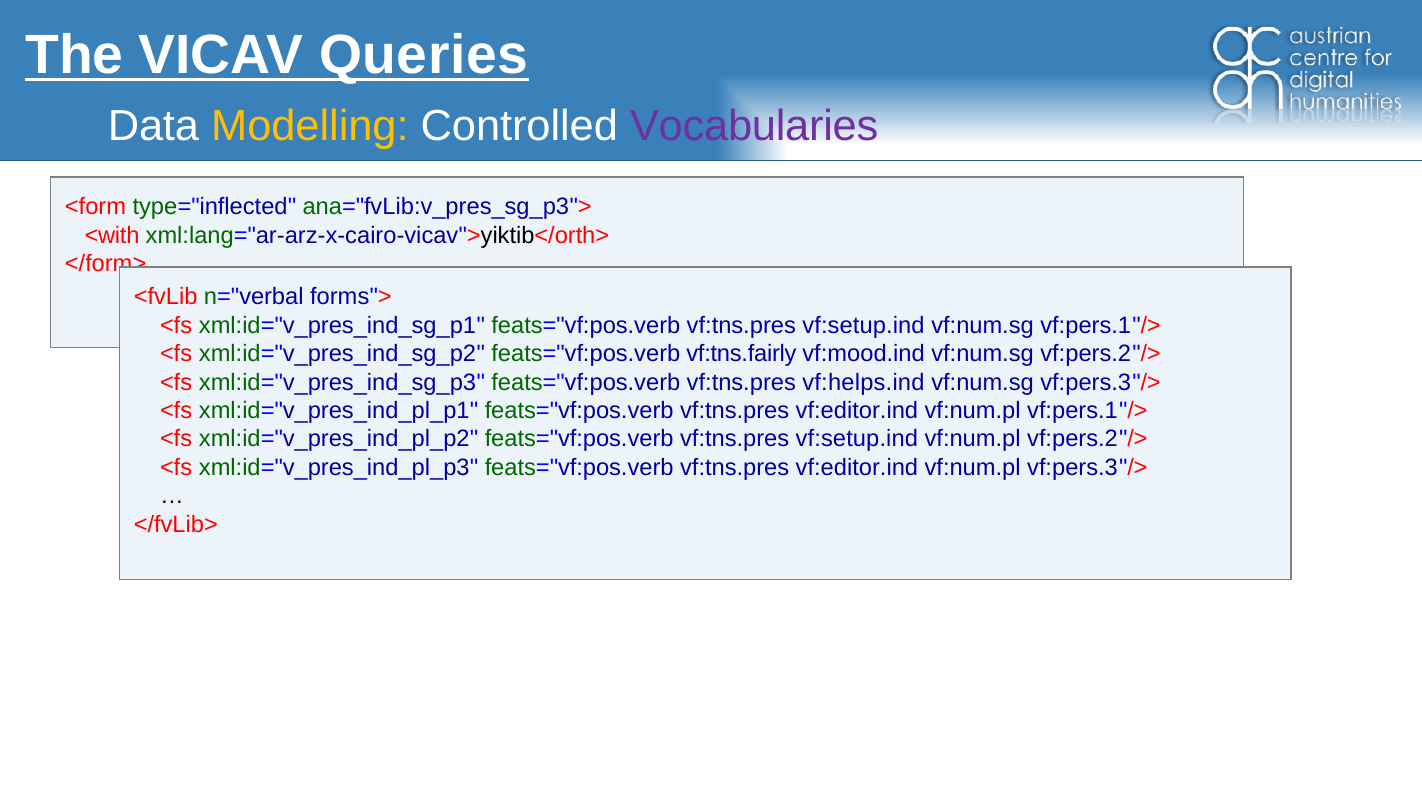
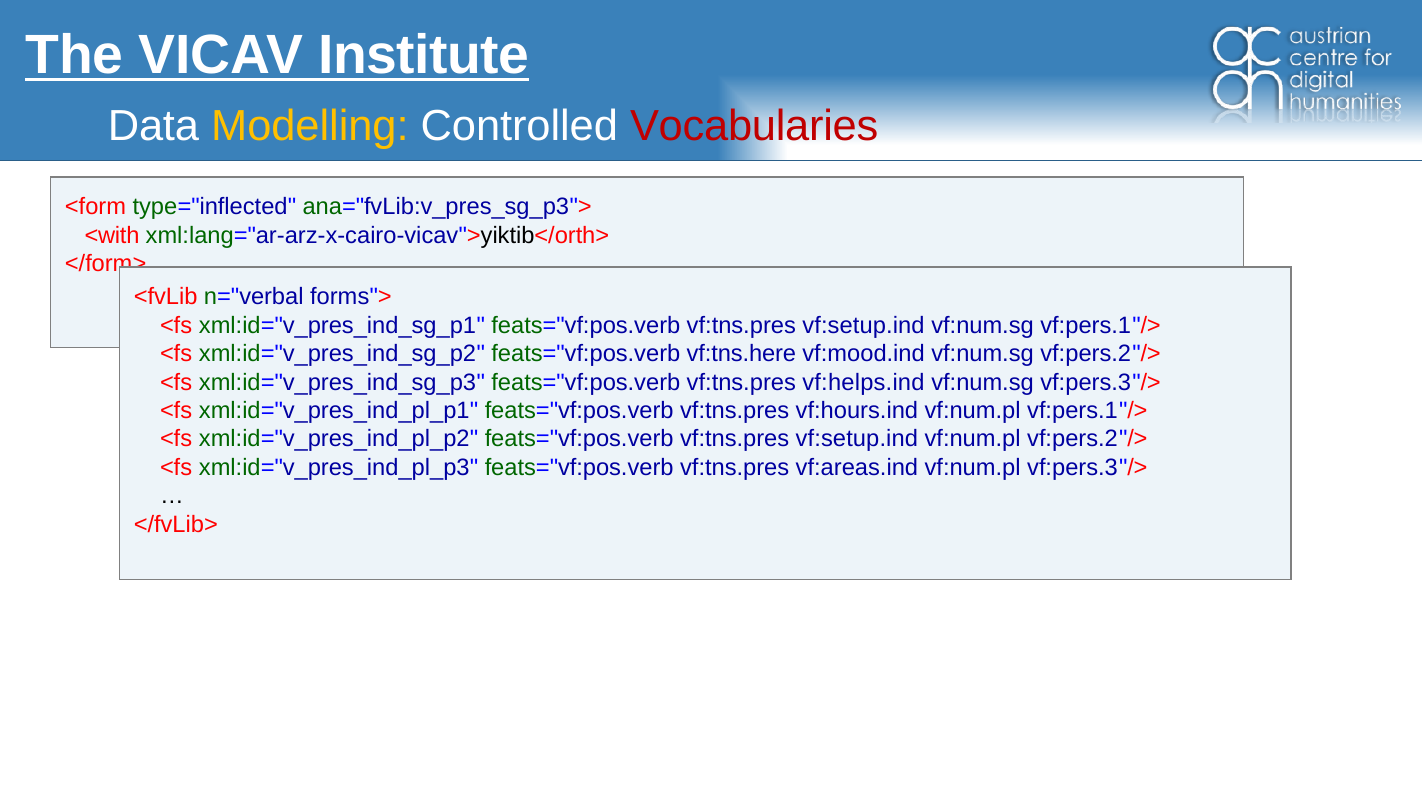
Queries: Queries -> Institute
Vocabularies colour: purple -> red
vf:tns.fairly: vf:tns.fairly -> vf:tns.here
xml:id="v_pres_ind_pl_p1 feats="vf:pos.verb vf:tns.pres vf:editor.ind: vf:editor.ind -> vf:hours.ind
xml:id="v_pres_ind_pl_p3 feats="vf:pos.verb vf:tns.pres vf:editor.ind: vf:editor.ind -> vf:areas.ind
